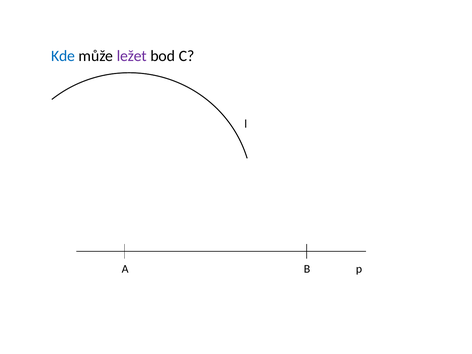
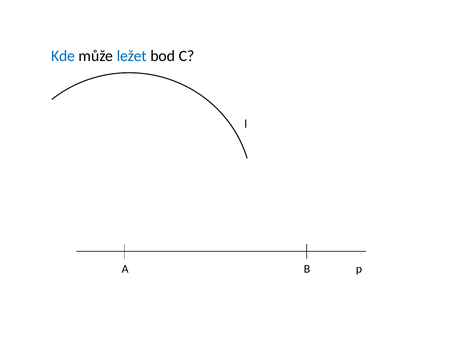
ležet colour: purple -> blue
